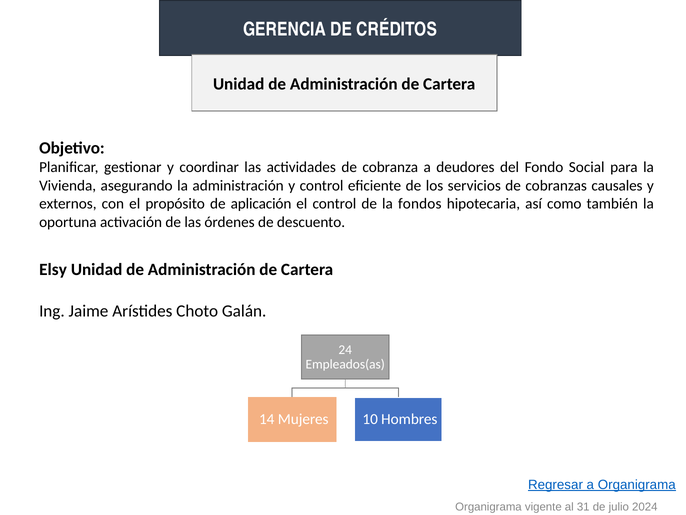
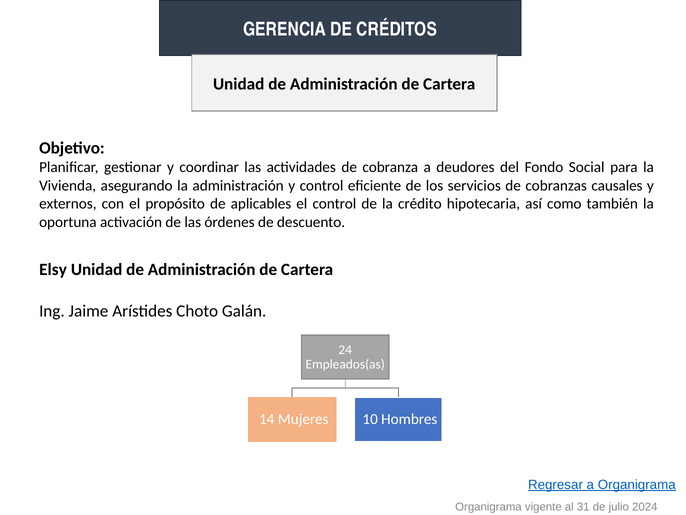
aplicación: aplicación -> aplicables
fondos: fondos -> crédito
